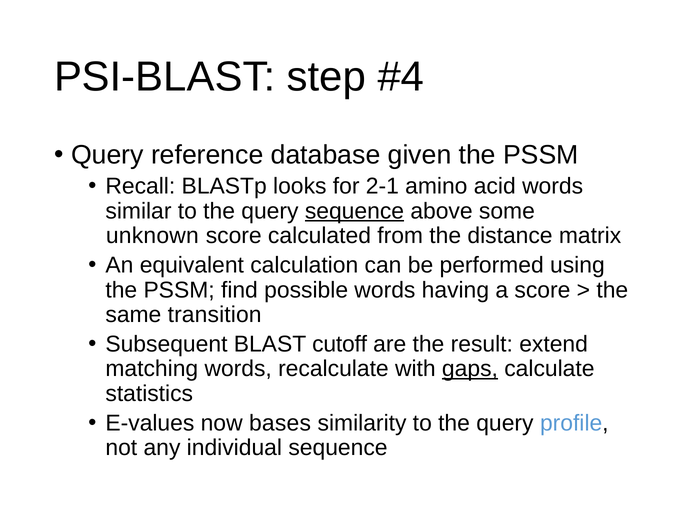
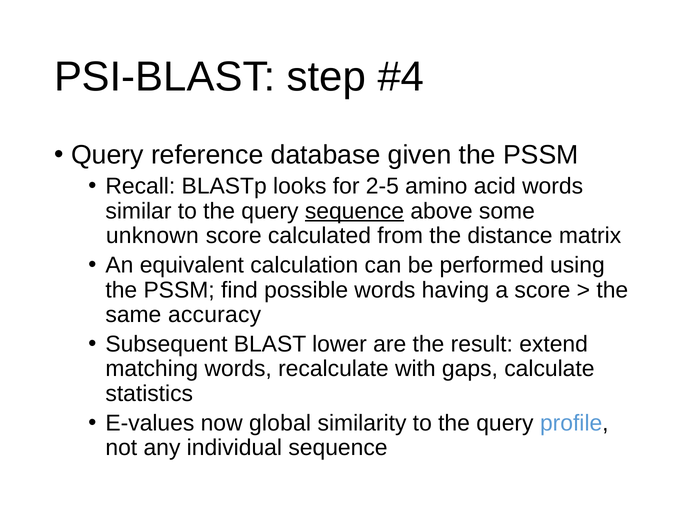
2-1: 2-1 -> 2-5
transition: transition -> accuracy
cutoff: cutoff -> lower
gaps underline: present -> none
bases: bases -> global
